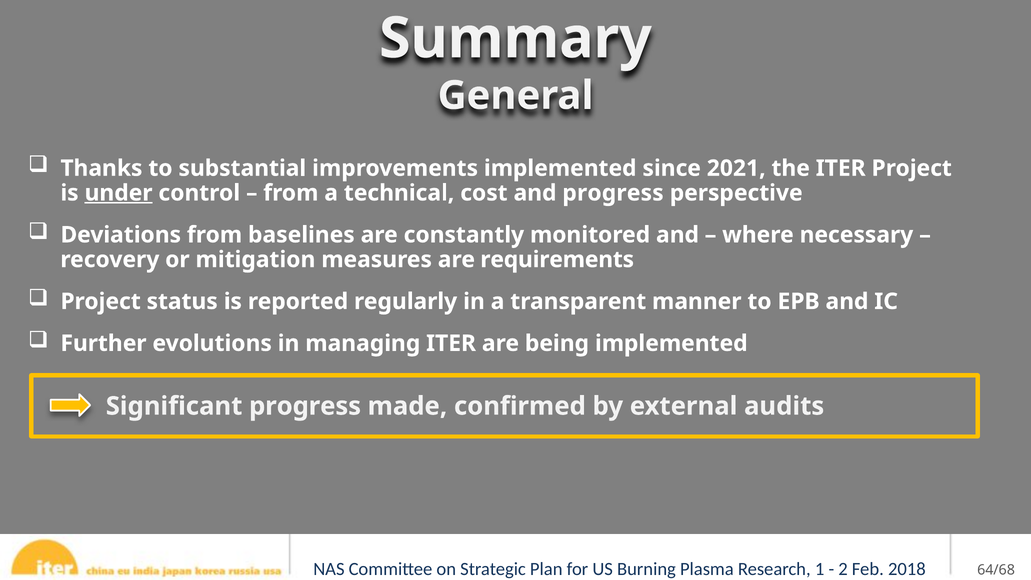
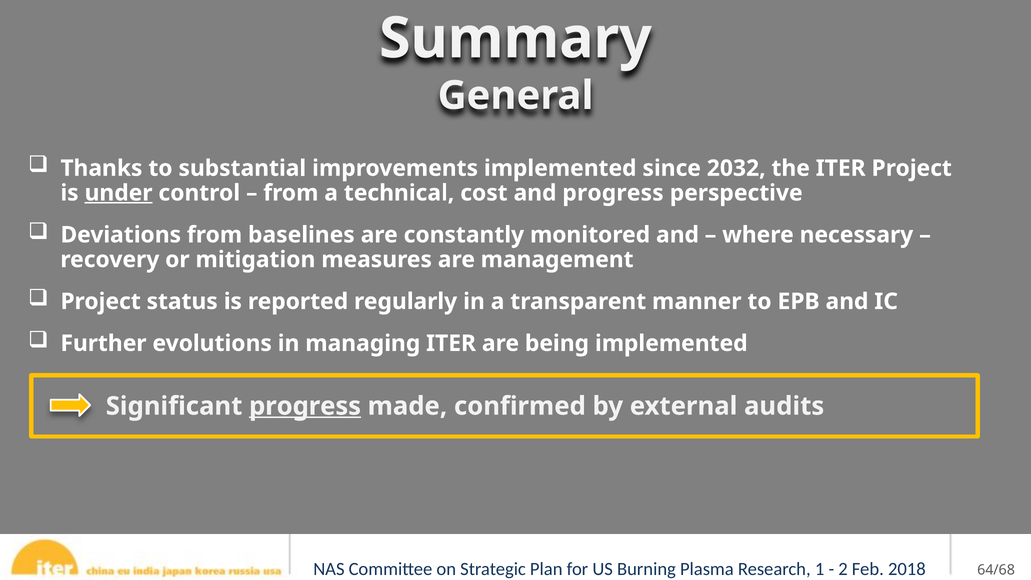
2021: 2021 -> 2032
requirements: requirements -> management
progress at (305, 406) underline: none -> present
